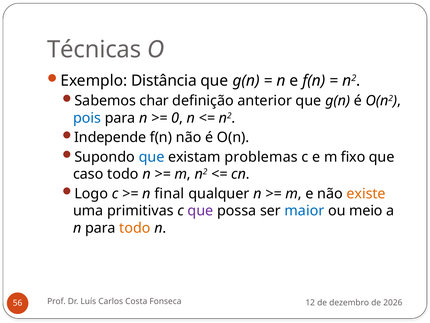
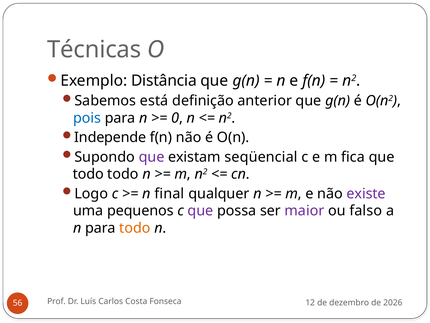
char: char -> está
que at (152, 157) colour: blue -> purple
problemas: problemas -> seqüencial
fixo: fixo -> fica
caso at (88, 174): caso -> todo
existe colour: orange -> purple
primitivas: primitivas -> pequenos
maior colour: blue -> purple
meio: meio -> falso
